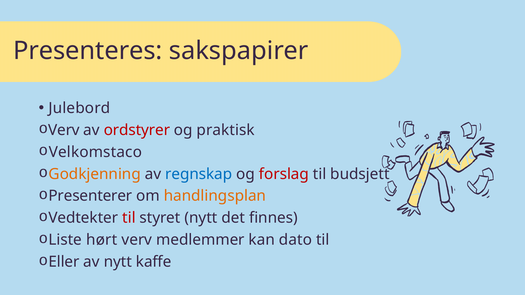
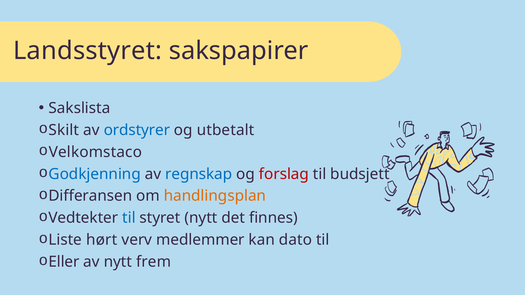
Presenteres: Presenteres -> Landsstyret
Julebord: Julebord -> Sakslista
Verv at (64, 130): Verv -> Skilt
ordstyrer colour: red -> blue
praktisk: praktisk -> utbetalt
Godkjenning colour: orange -> blue
Presenterer: Presenterer -> Differansen
til at (129, 218) colour: red -> blue
kaffe: kaffe -> frem
